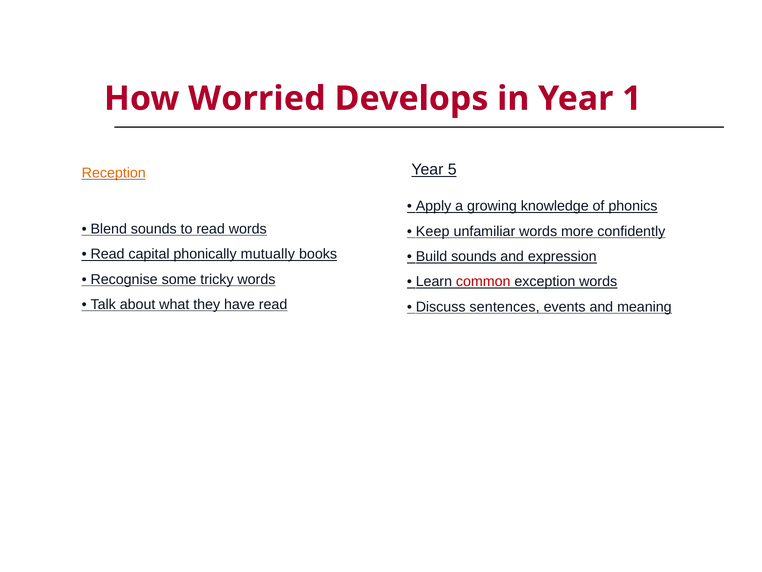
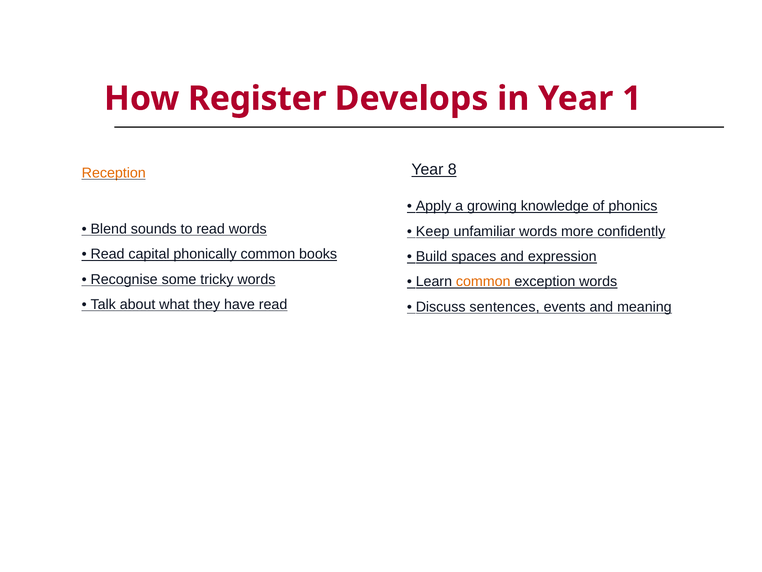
Worried: Worried -> Register
5: 5 -> 8
phonically mutually: mutually -> common
Build sounds: sounds -> spaces
common at (483, 282) colour: red -> orange
